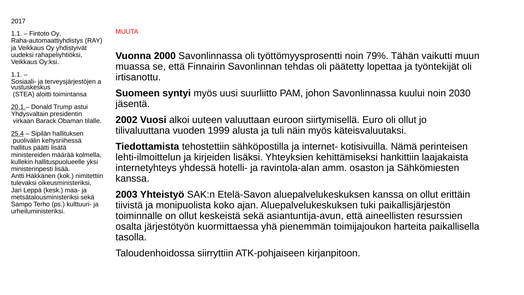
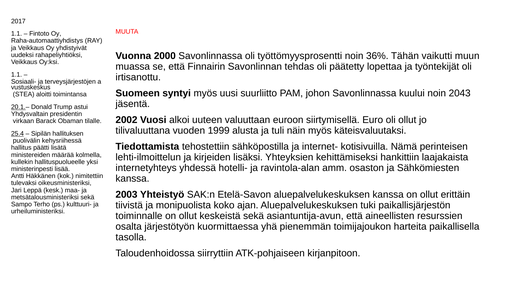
79%: 79% -> 36%
2030: 2030 -> 2043
